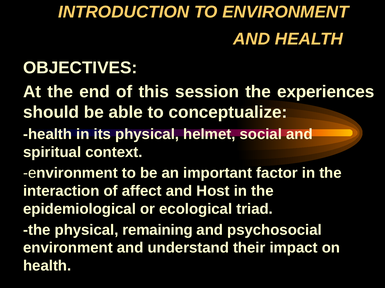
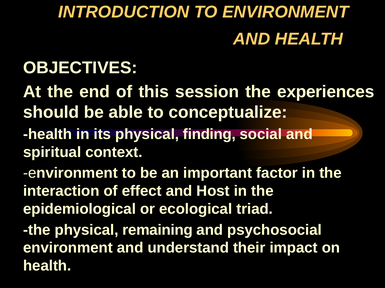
helmet: helmet -> finding
affect: affect -> effect
